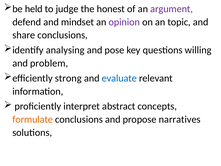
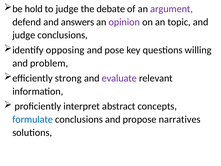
held: held -> hold
honest: honest -> debate
mindset: mindset -> answers
share at (24, 35): share -> judge
analysing: analysing -> opposing
evaluate colour: blue -> purple
formulate colour: orange -> blue
